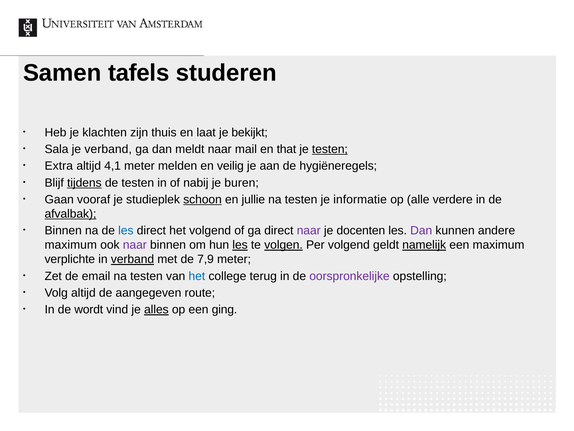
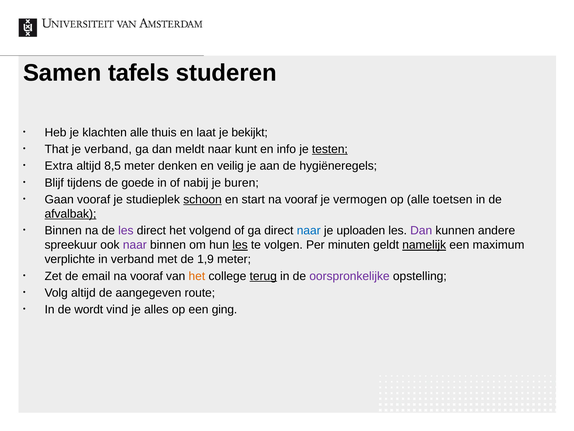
klachten zijn: zijn -> alle
Sala: Sala -> That
mail: mail -> kunt
that: that -> info
4,1: 4,1 -> 8,5
melden: melden -> denken
tijdens underline: present -> none
de testen: testen -> goede
jullie: jullie -> start
testen at (301, 199): testen -> vooraf
informatie: informatie -> vermogen
verdere: verdere -> toetsen
les at (126, 230) colour: blue -> purple
naar at (309, 230) colour: purple -> blue
docenten: docenten -> uploaden
maximum at (71, 245): maximum -> spreekuur
volgen underline: present -> none
Per volgend: volgend -> minuten
verband at (132, 259) underline: present -> none
7,9: 7,9 -> 1,9
testen at (146, 276): testen -> vooraf
het at (197, 276) colour: blue -> orange
terug underline: none -> present
alles underline: present -> none
